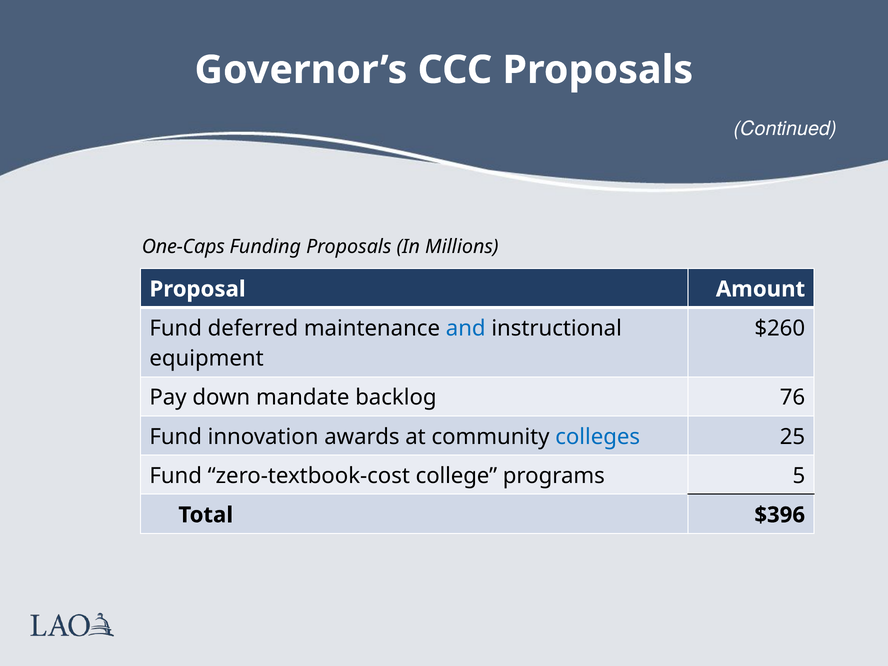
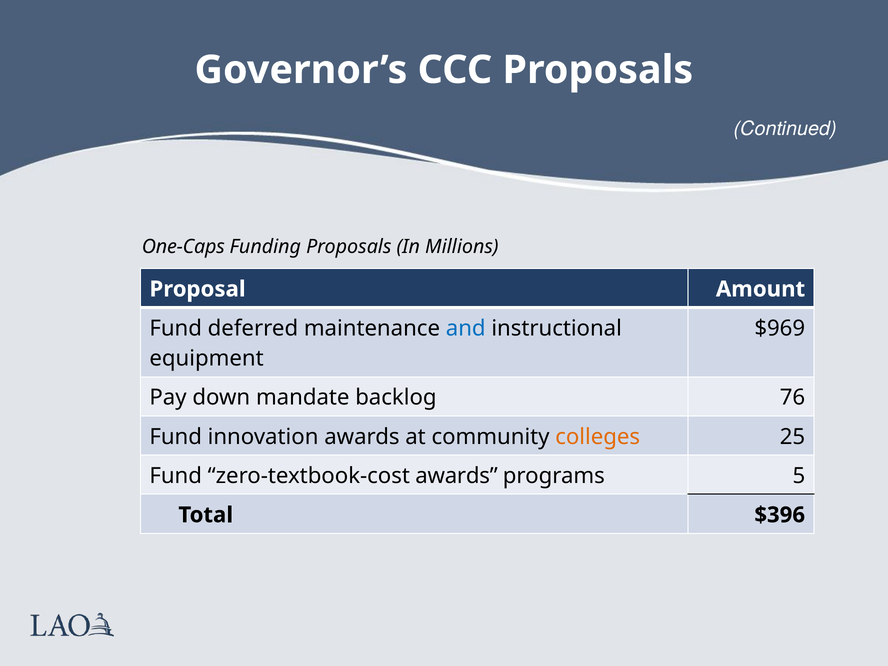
$260: $260 -> $969
colleges colour: blue -> orange
zero-textbook-cost college: college -> awards
